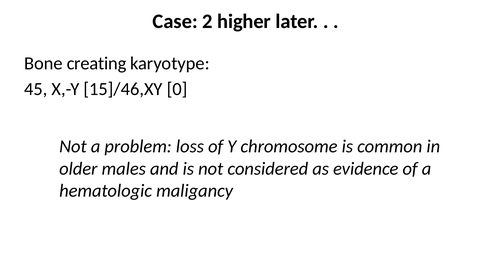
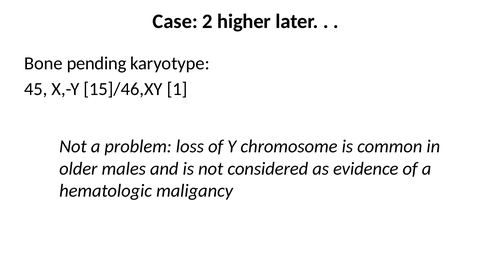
creating: creating -> pending
0: 0 -> 1
